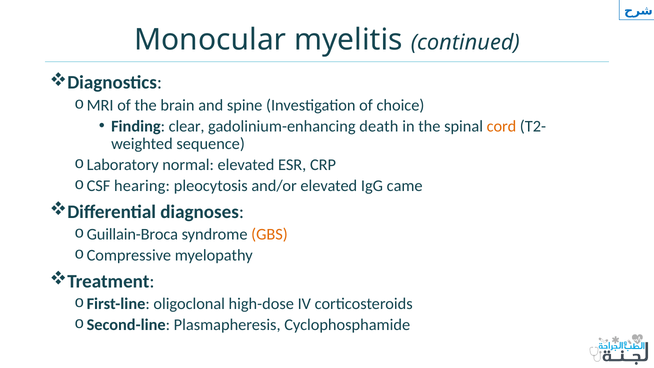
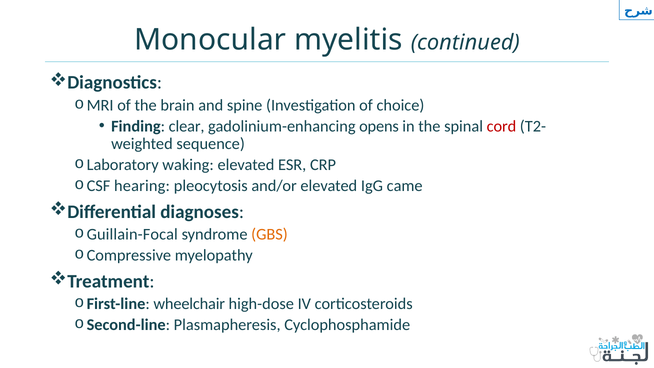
death: death -> opens
cord colour: orange -> red
normal: normal -> waking
Guillain-Broca: Guillain-Broca -> Guillain-Focal
oligoclonal: oligoclonal -> wheelchair
